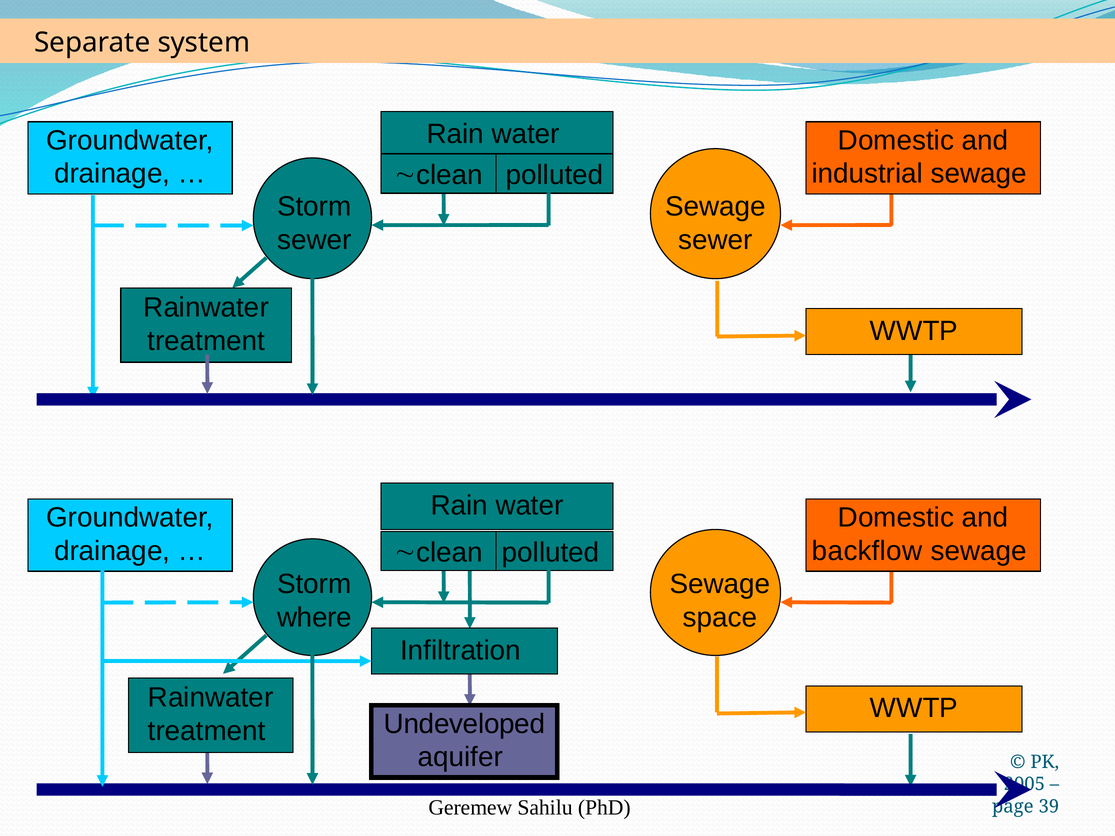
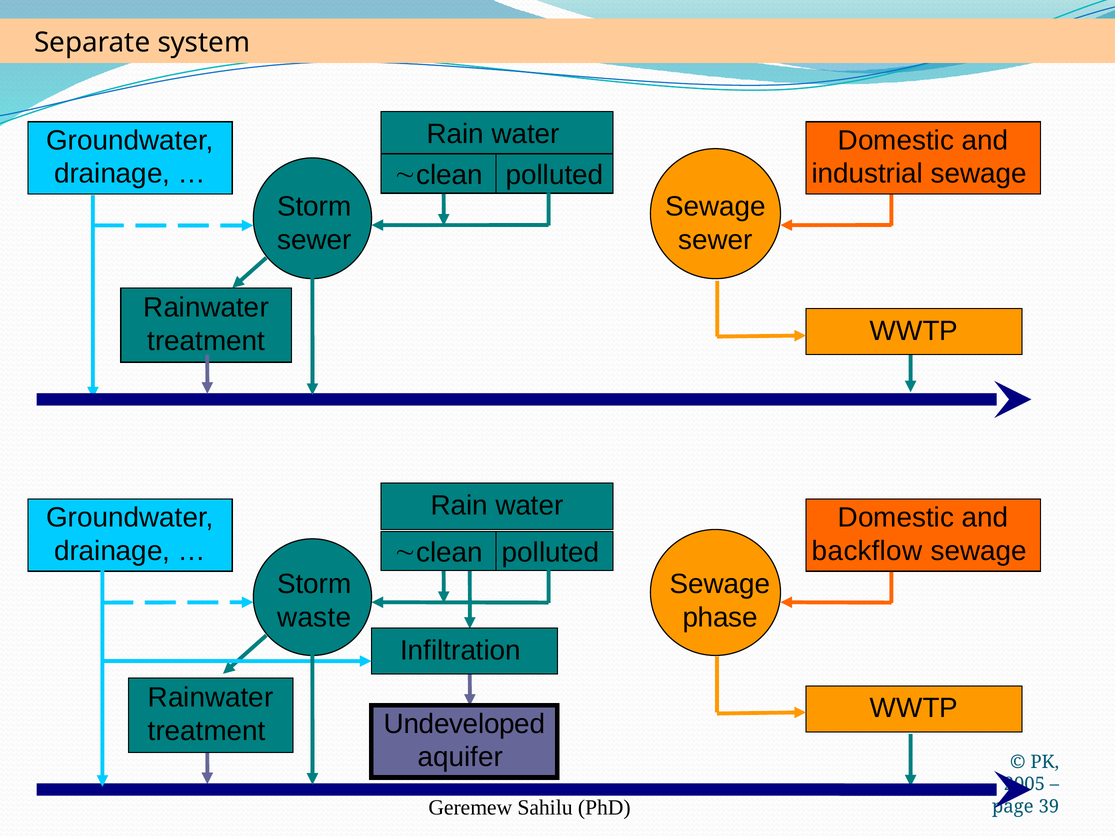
where: where -> waste
space: space -> phase
